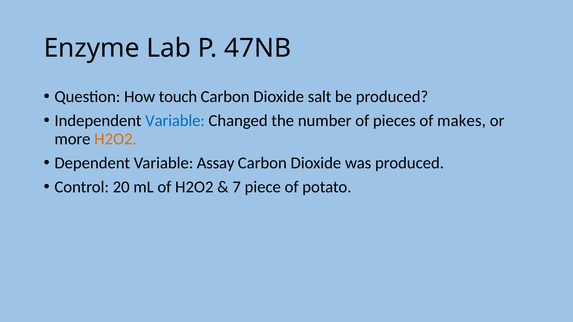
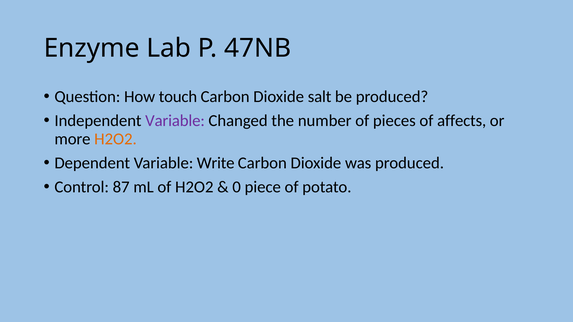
Variable at (175, 121) colour: blue -> purple
makes: makes -> affects
Assay: Assay -> Write
20: 20 -> 87
7: 7 -> 0
